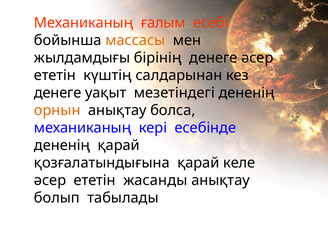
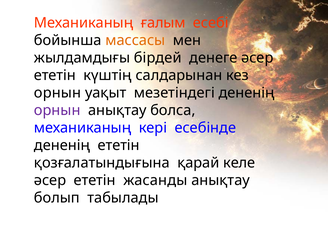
бірінің: бірінің -> бірдей
денеге at (58, 93): денеге -> орнын
орнын at (57, 110) colour: orange -> purple
дененің қарай: қарай -> ететін
